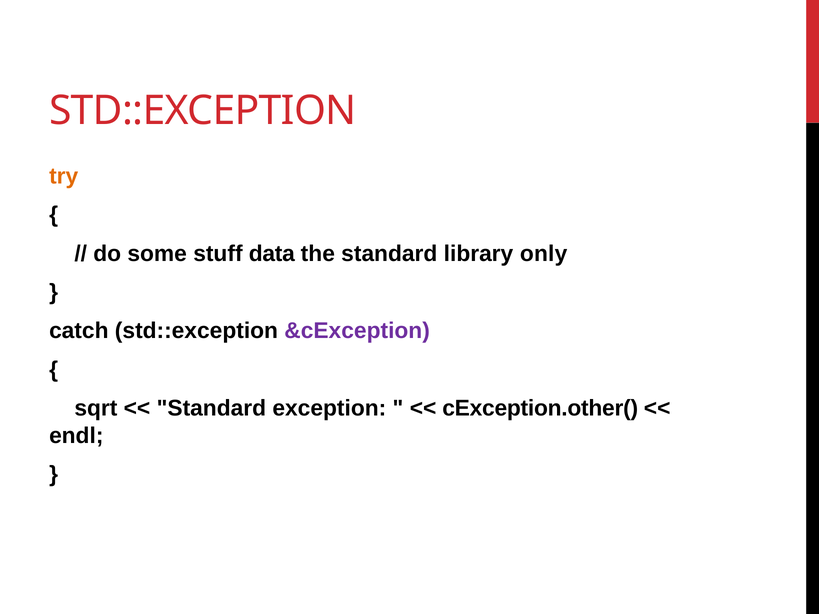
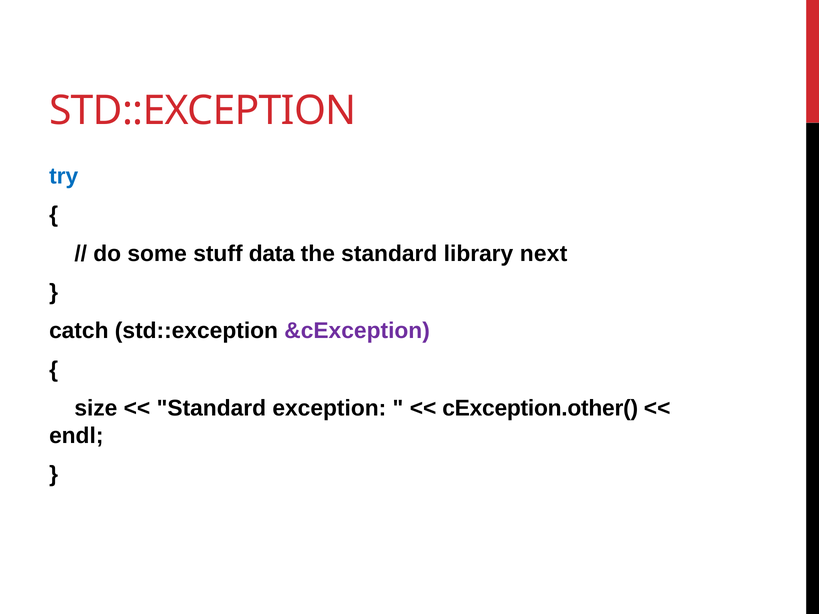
try colour: orange -> blue
only: only -> next
sqrt: sqrt -> size
